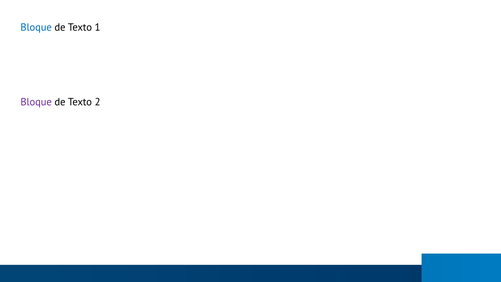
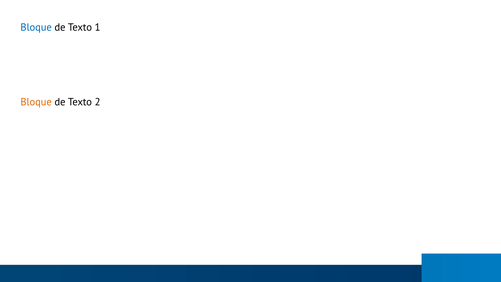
Bloque at (36, 102) colour: purple -> orange
